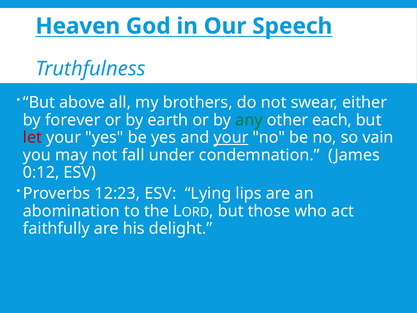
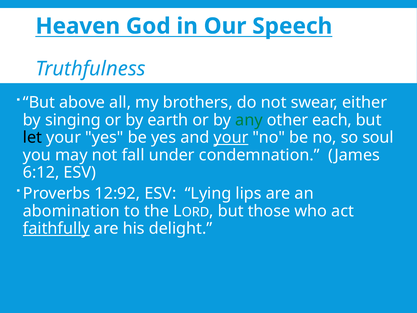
forever: forever -> singing
let colour: red -> black
vain: vain -> soul
0:12: 0:12 -> 6:12
12:23: 12:23 -> 12:92
faithfully underline: none -> present
